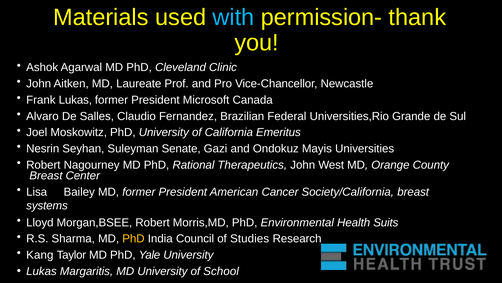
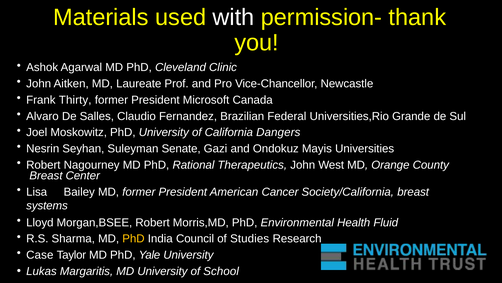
with colour: light blue -> white
Frank Lukas: Lukas -> Thirty
Emeritus: Emeritus -> Dangers
Suits: Suits -> Fluid
Kang: Kang -> Case
